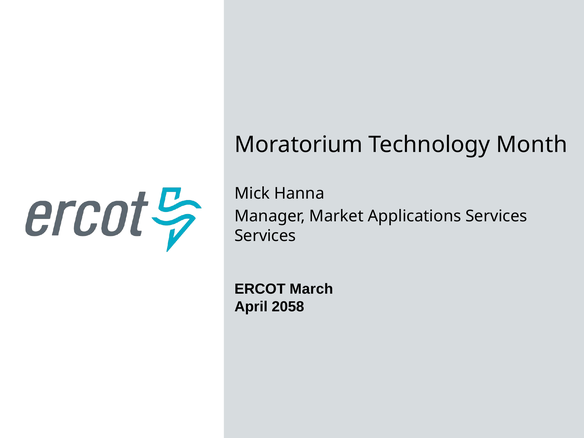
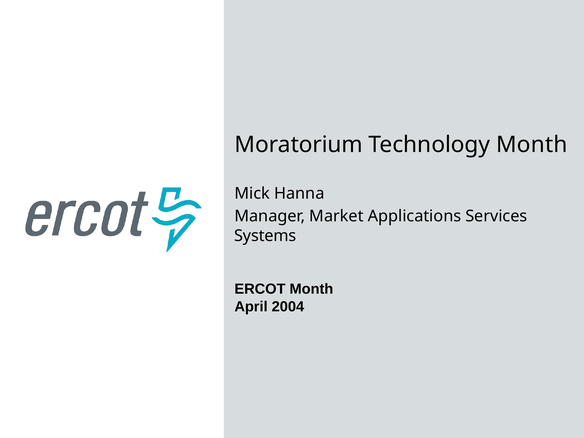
Services at (265, 236): Services -> Systems
ERCOT March: March -> Month
2058: 2058 -> 2004
